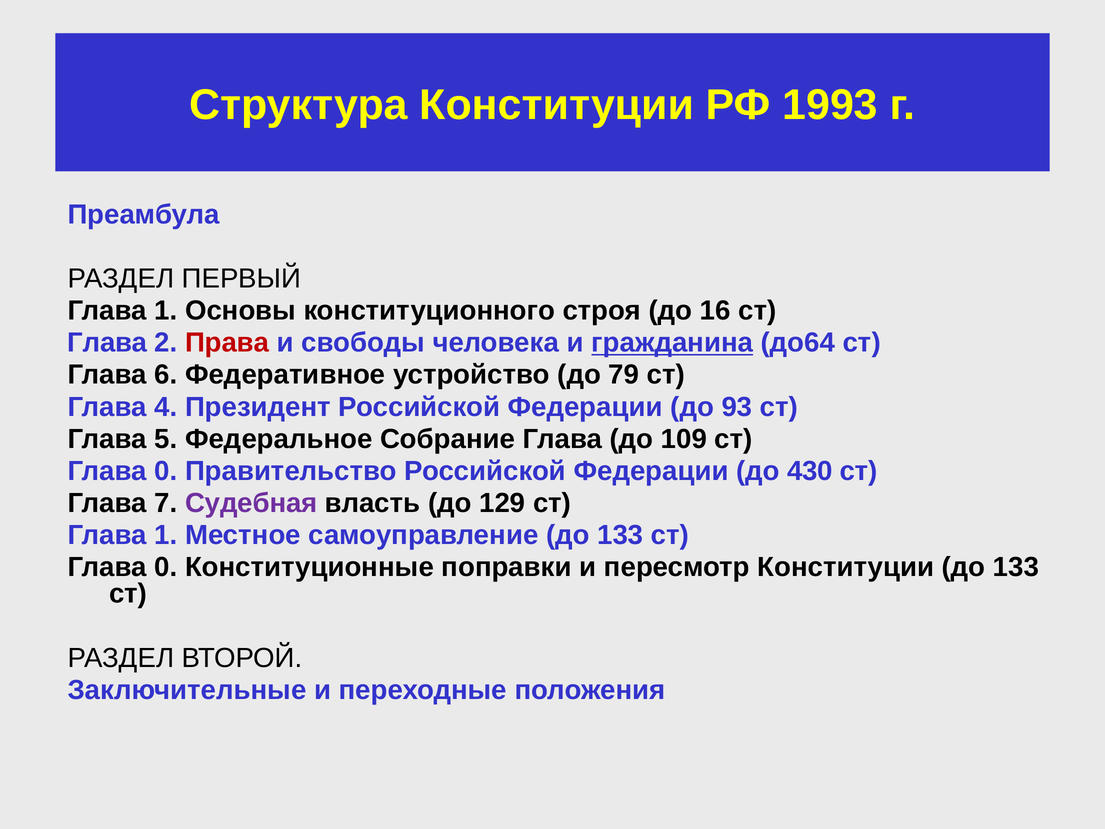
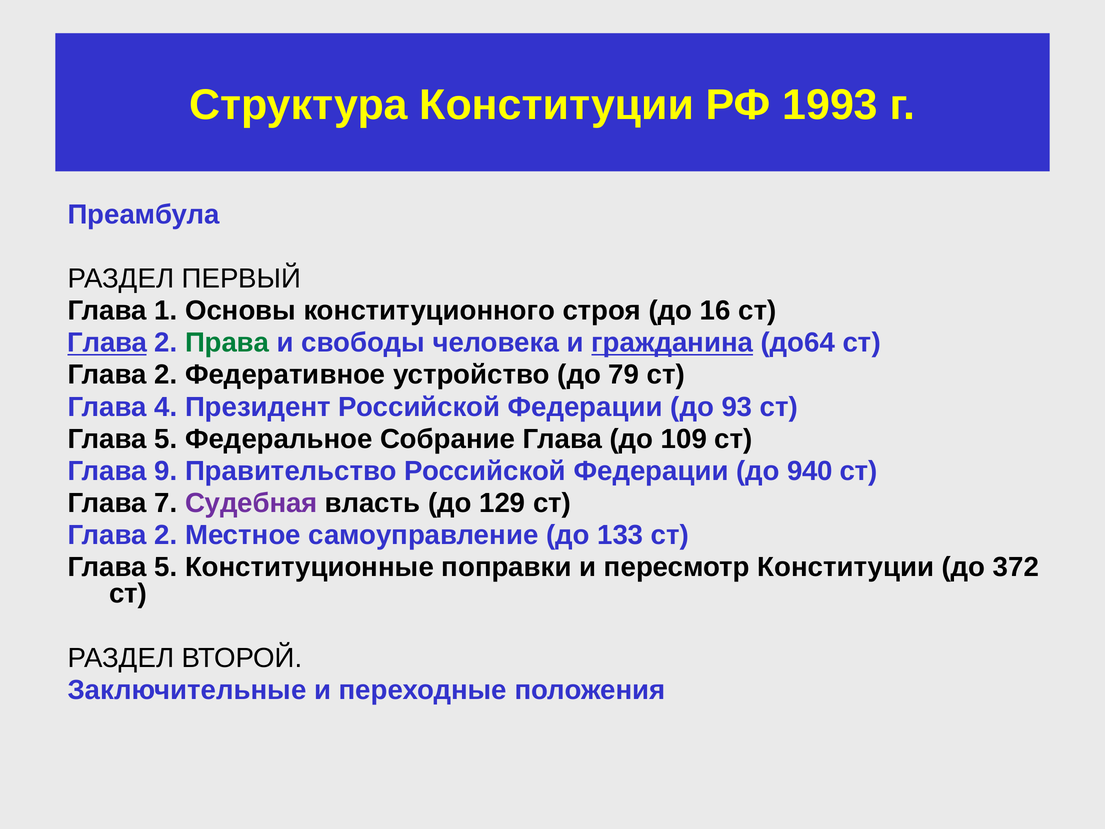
Глава at (107, 343) underline: none -> present
Права colour: red -> green
6 at (166, 375): 6 -> 2
0 at (166, 471): 0 -> 9
430: 430 -> 940
1 at (166, 535): 1 -> 2
0 at (166, 567): 0 -> 5
Конституции до 133: 133 -> 372
